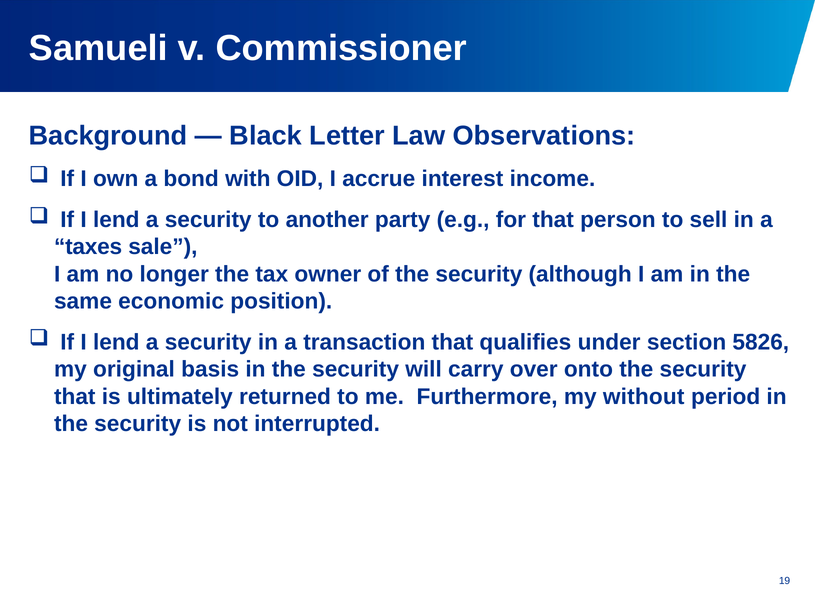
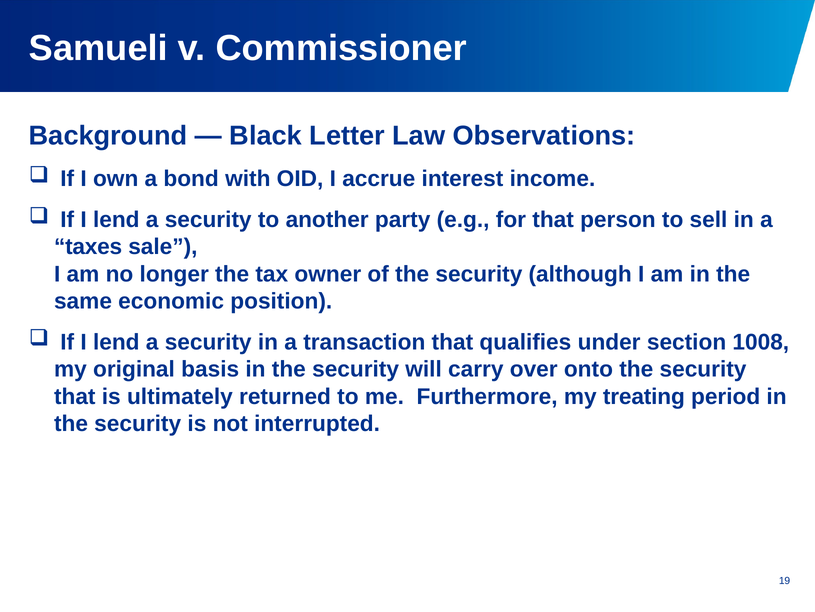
5826: 5826 -> 1008
without: without -> treating
